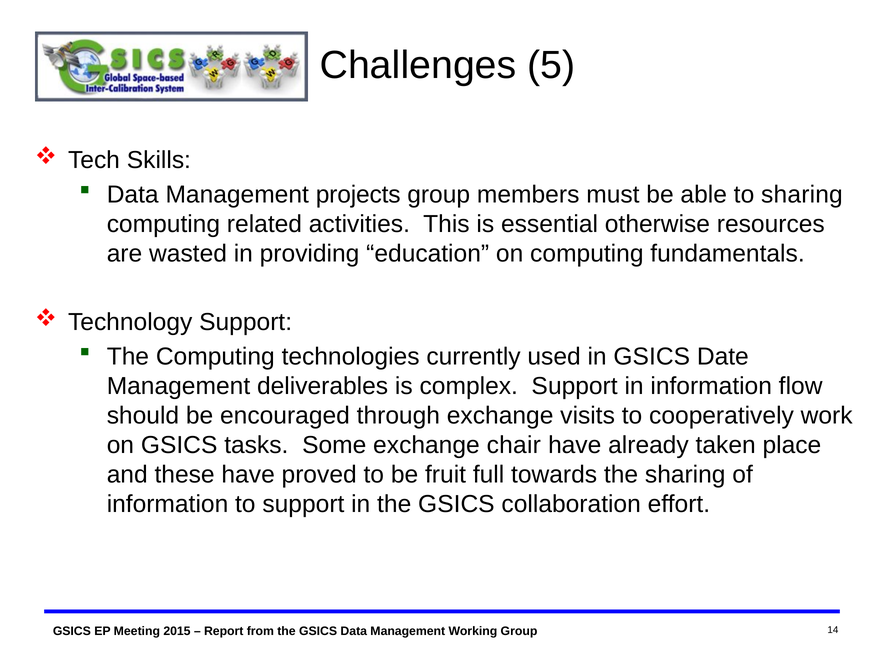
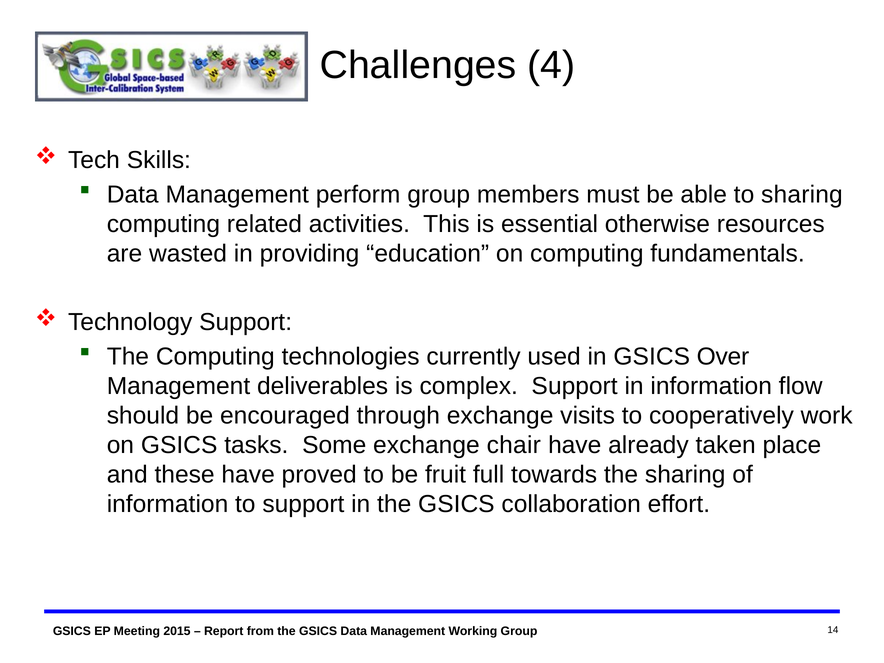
5: 5 -> 4
projects: projects -> perform
Date: Date -> Over
